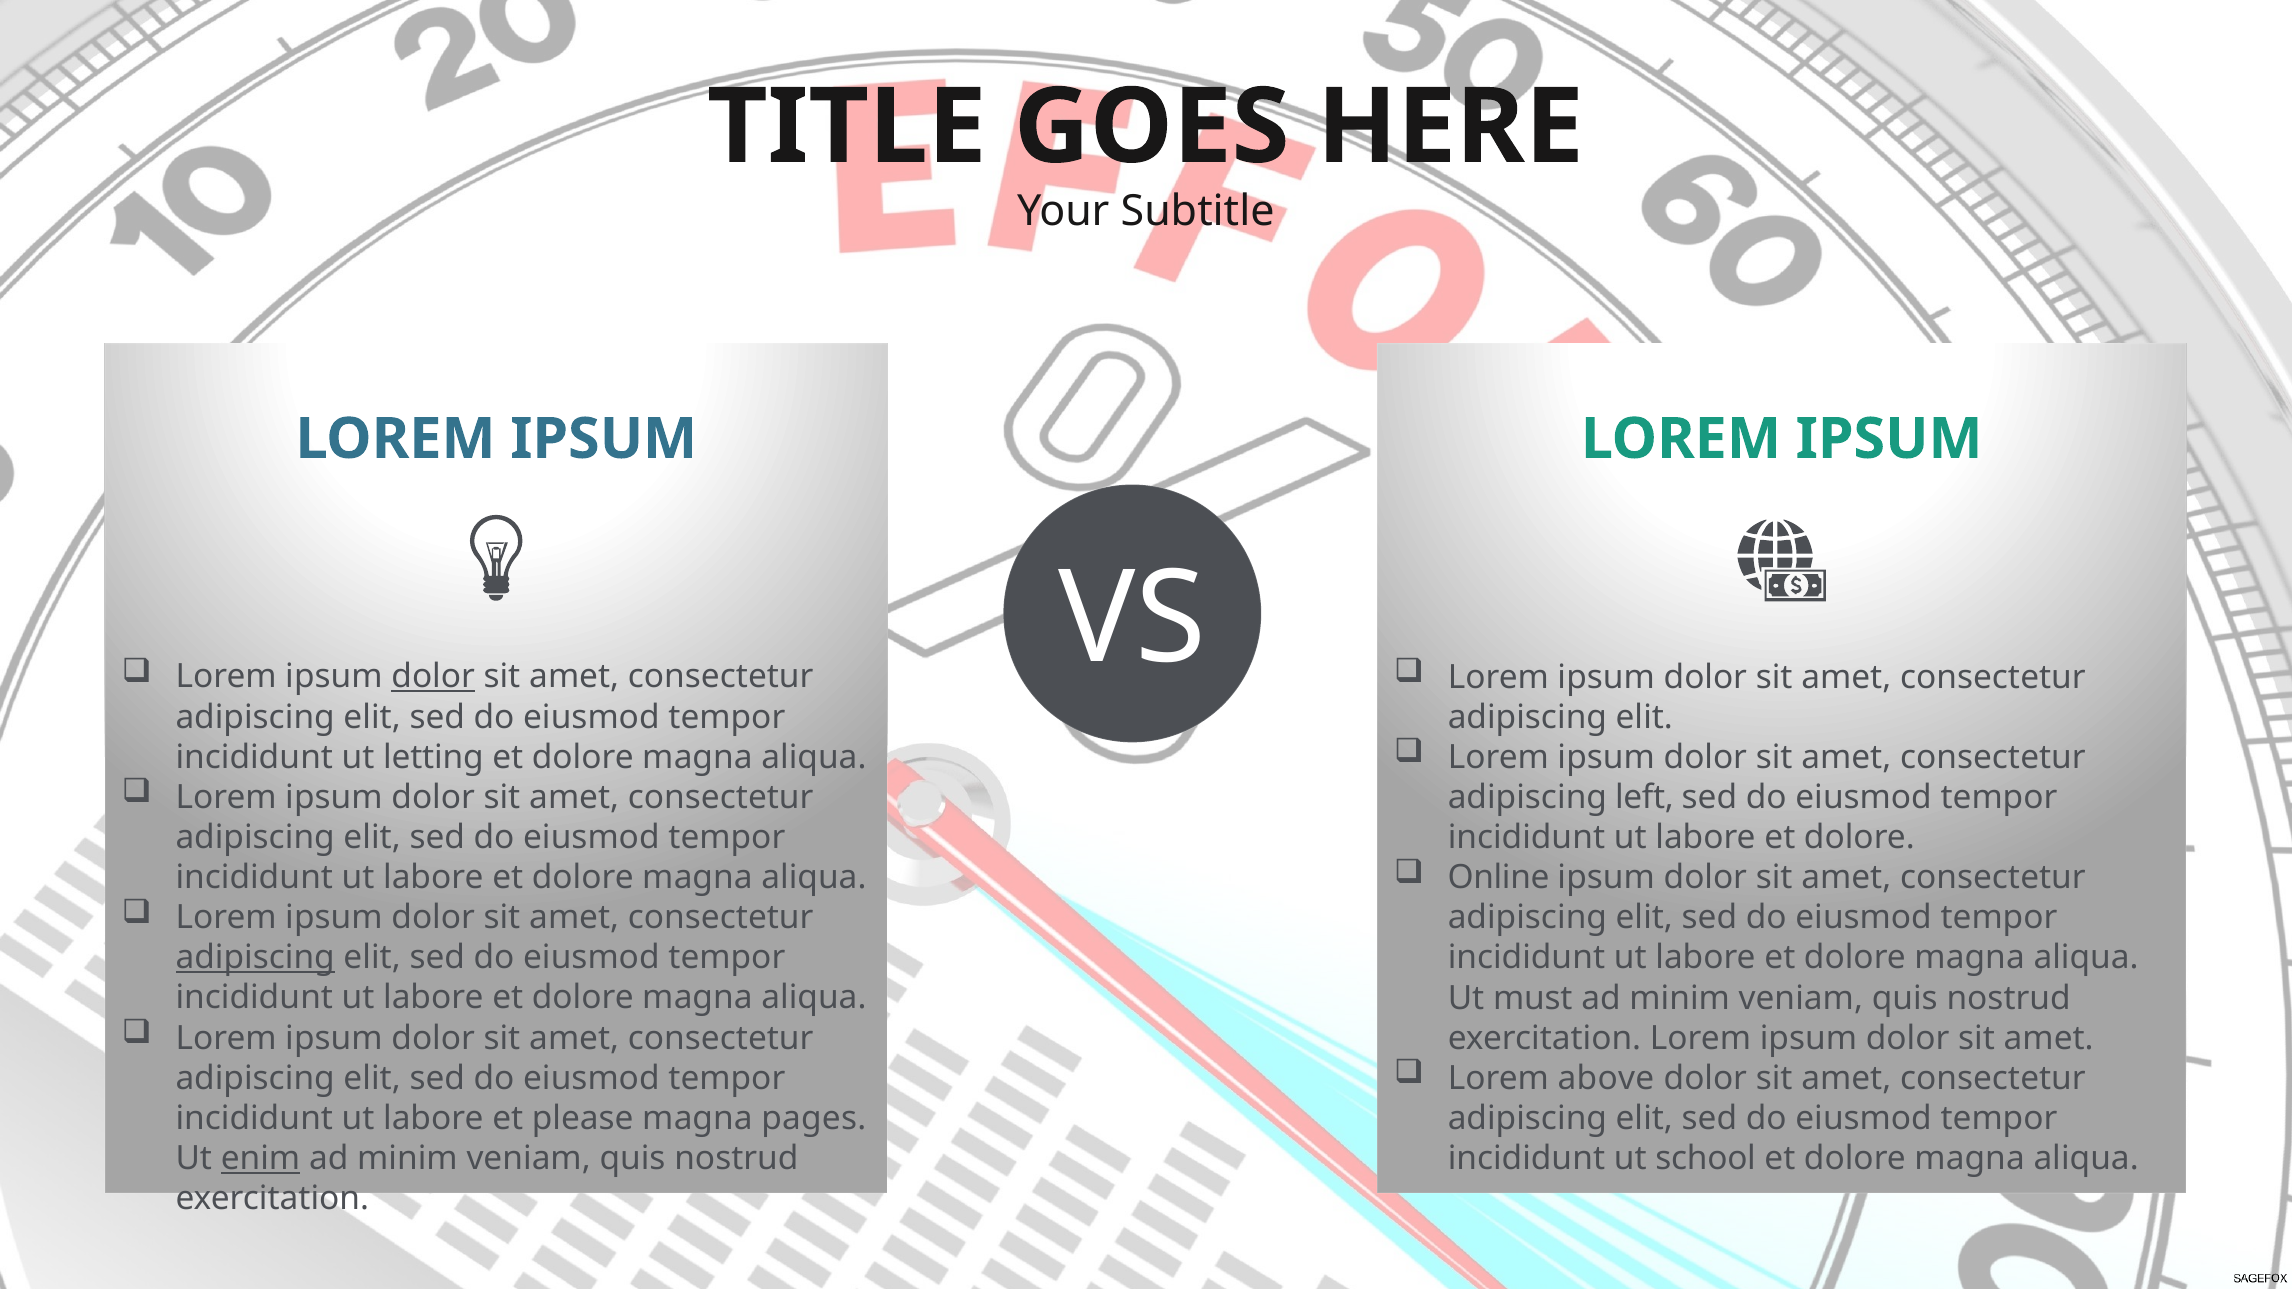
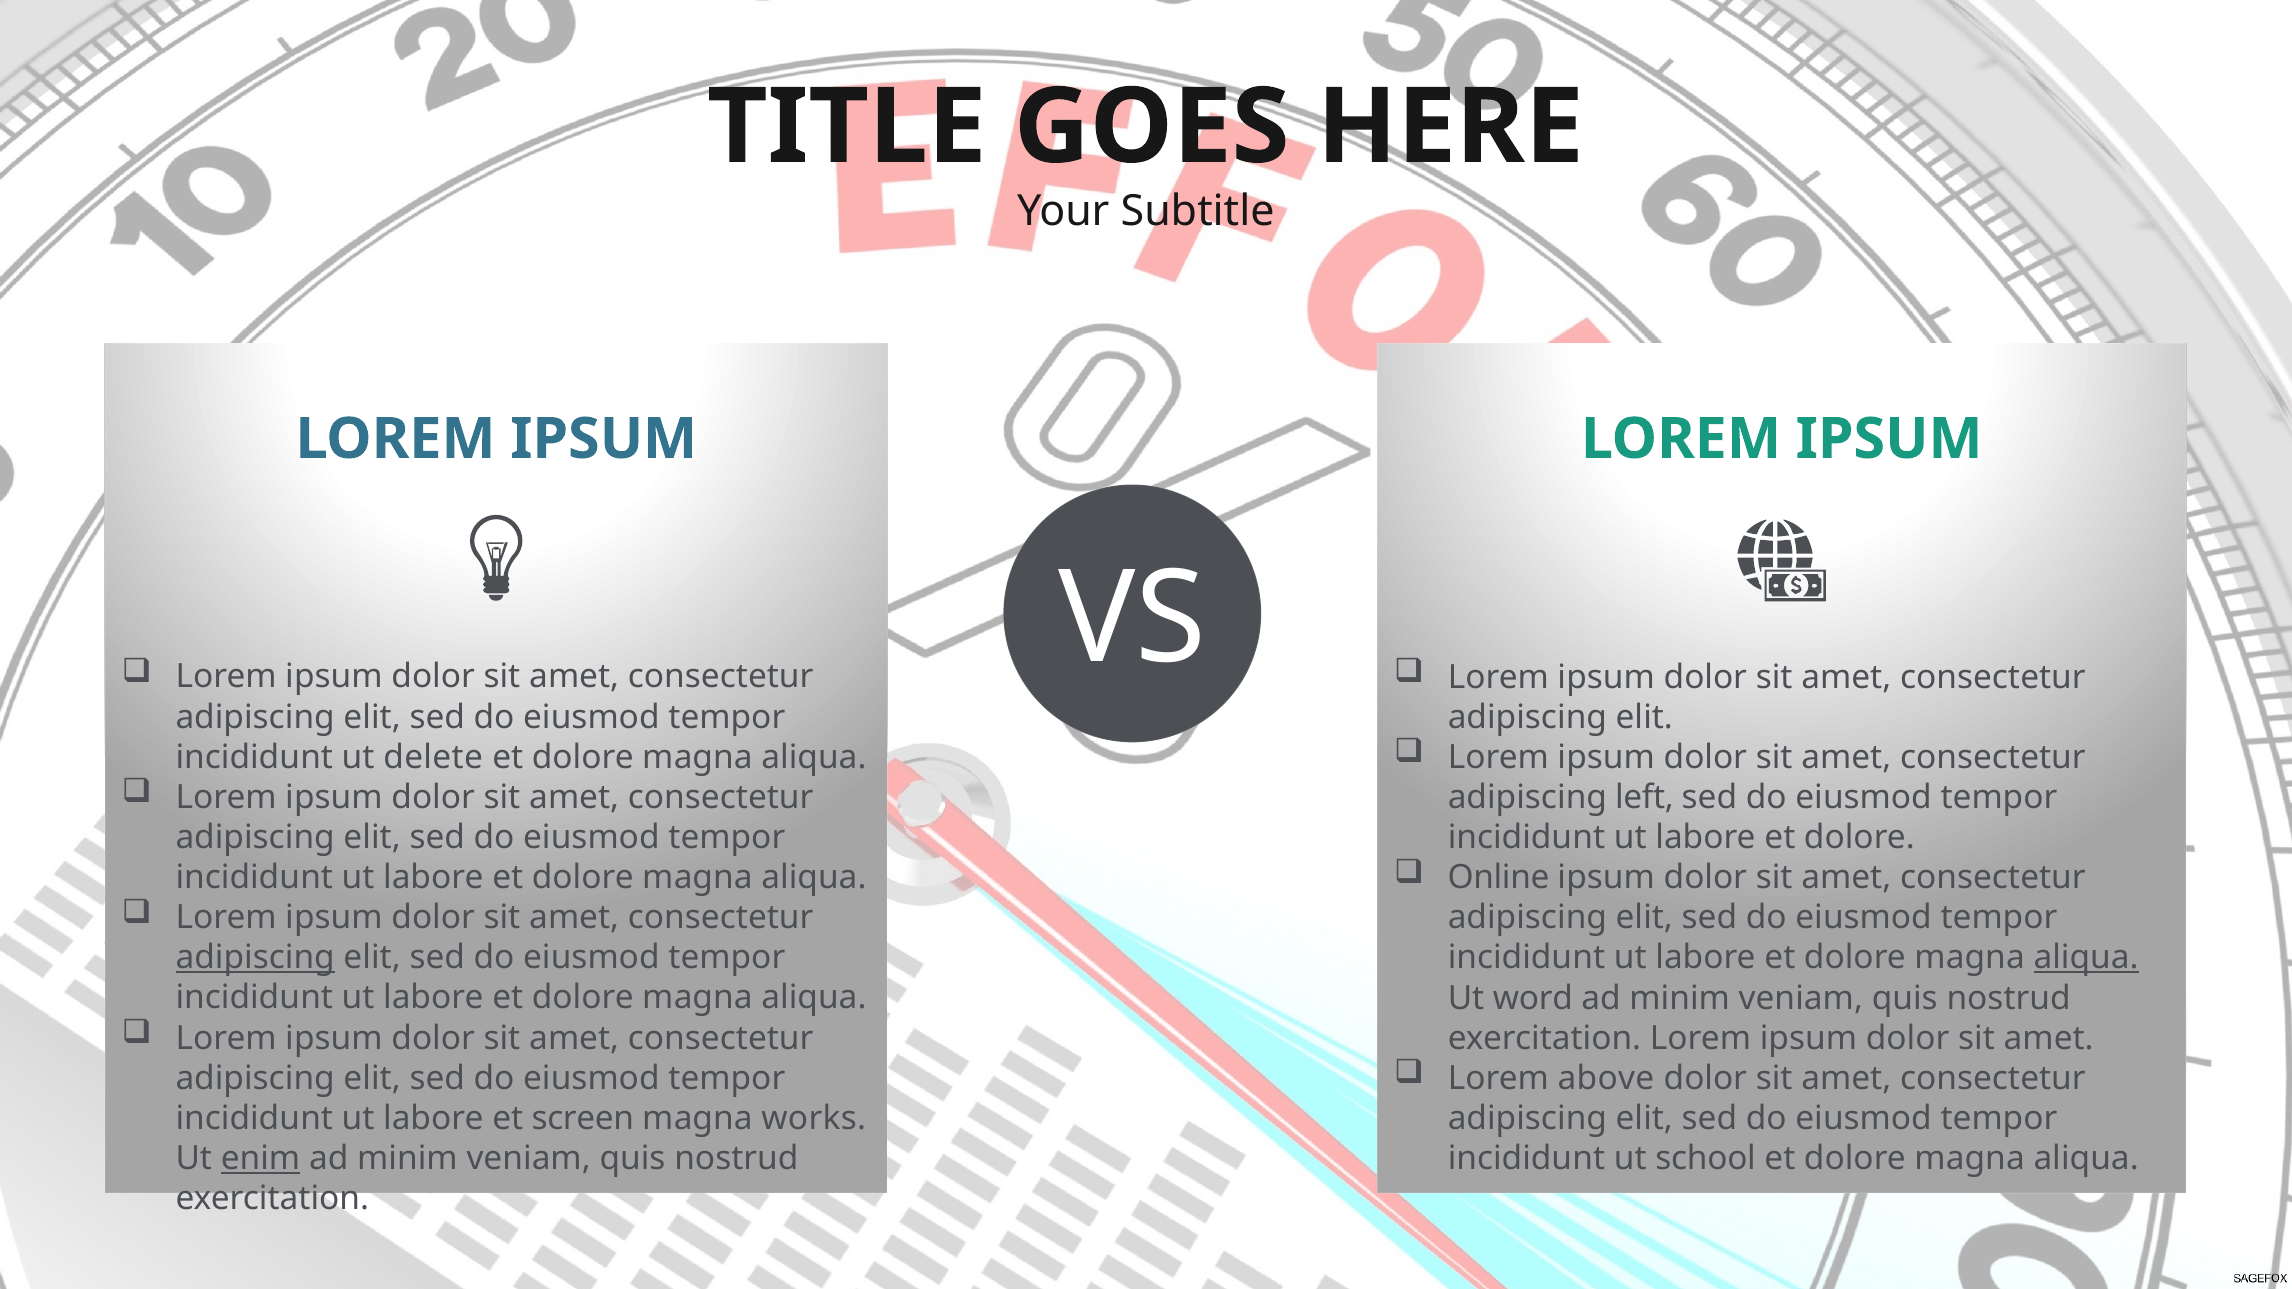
dolor at (433, 677) underline: present -> none
letting: letting -> delete
aliqua at (2086, 958) underline: none -> present
must: must -> word
please: please -> screen
pages: pages -> works
